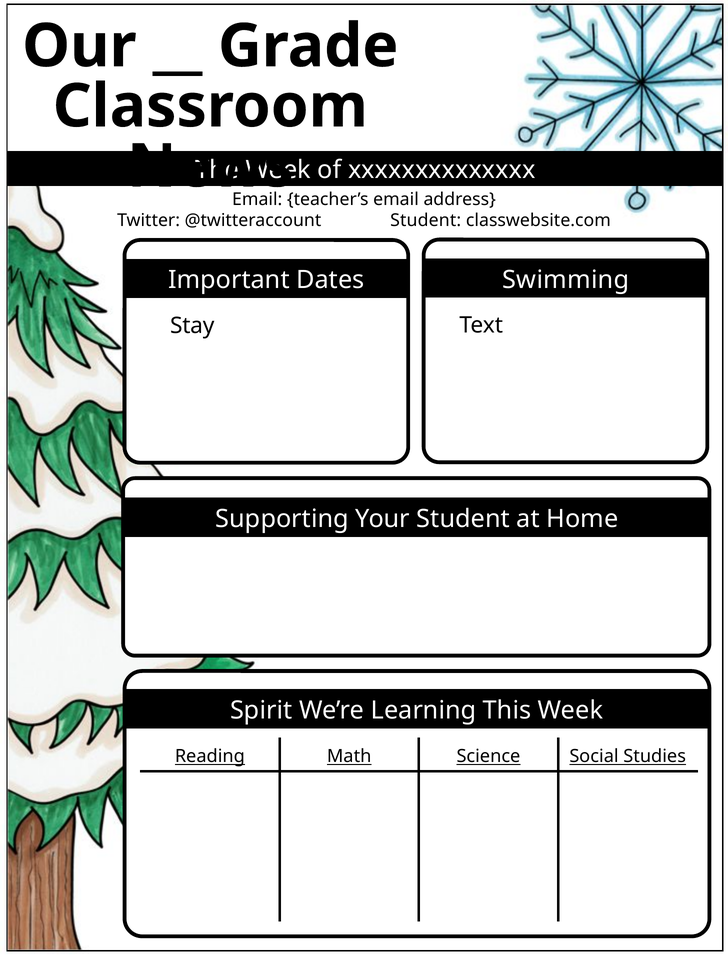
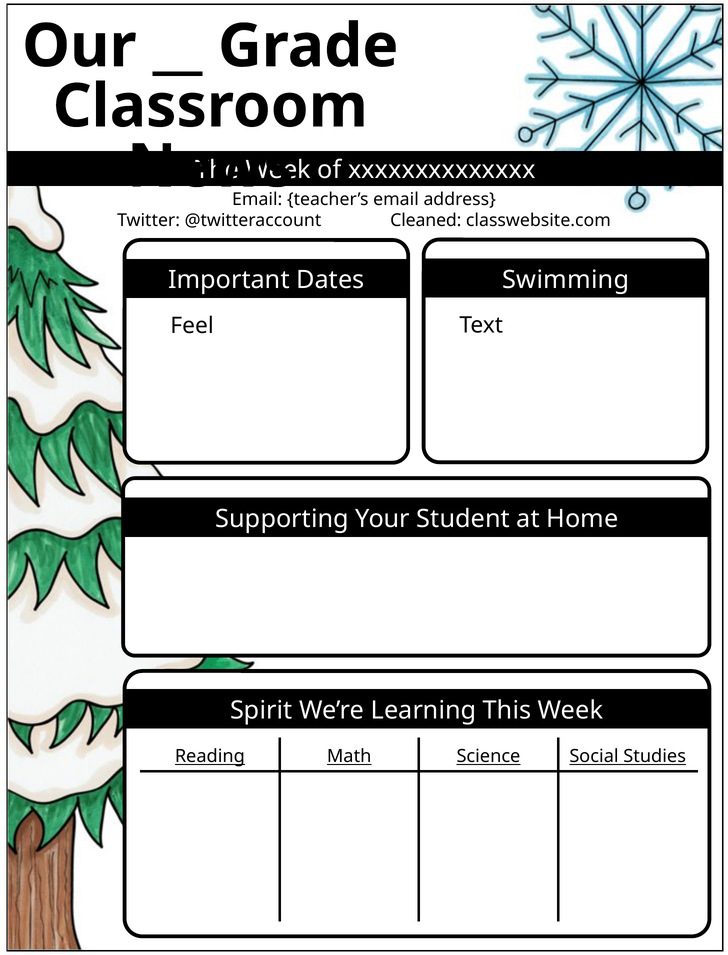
@twitteraccount Student: Student -> Cleaned
Stay: Stay -> Feel
